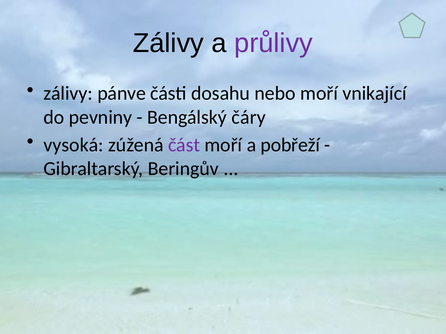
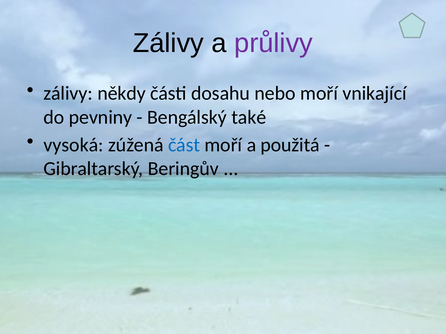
pánve: pánve -> někdy
čáry: čáry -> také
část colour: purple -> blue
pobřeží: pobřeží -> použitá
